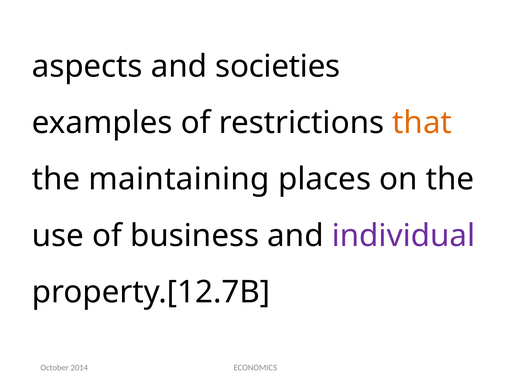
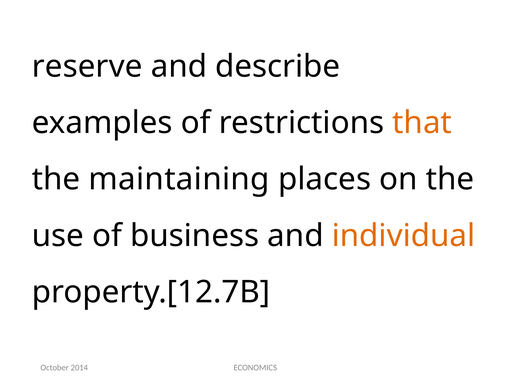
aspects: aspects -> reserve
societies: societies -> describe
individual colour: purple -> orange
